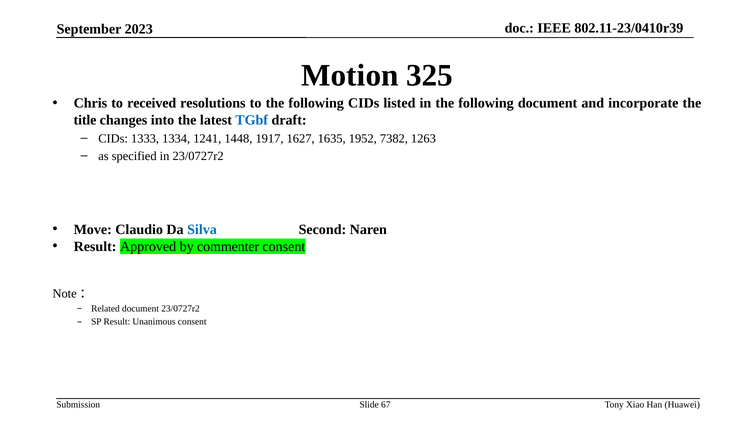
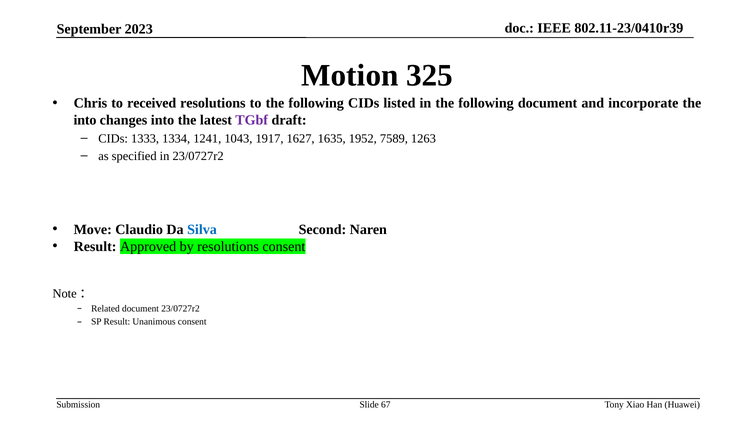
title at (85, 120): title -> into
TGbf colour: blue -> purple
1448: 1448 -> 1043
7382: 7382 -> 7589
by commenter: commenter -> resolutions
